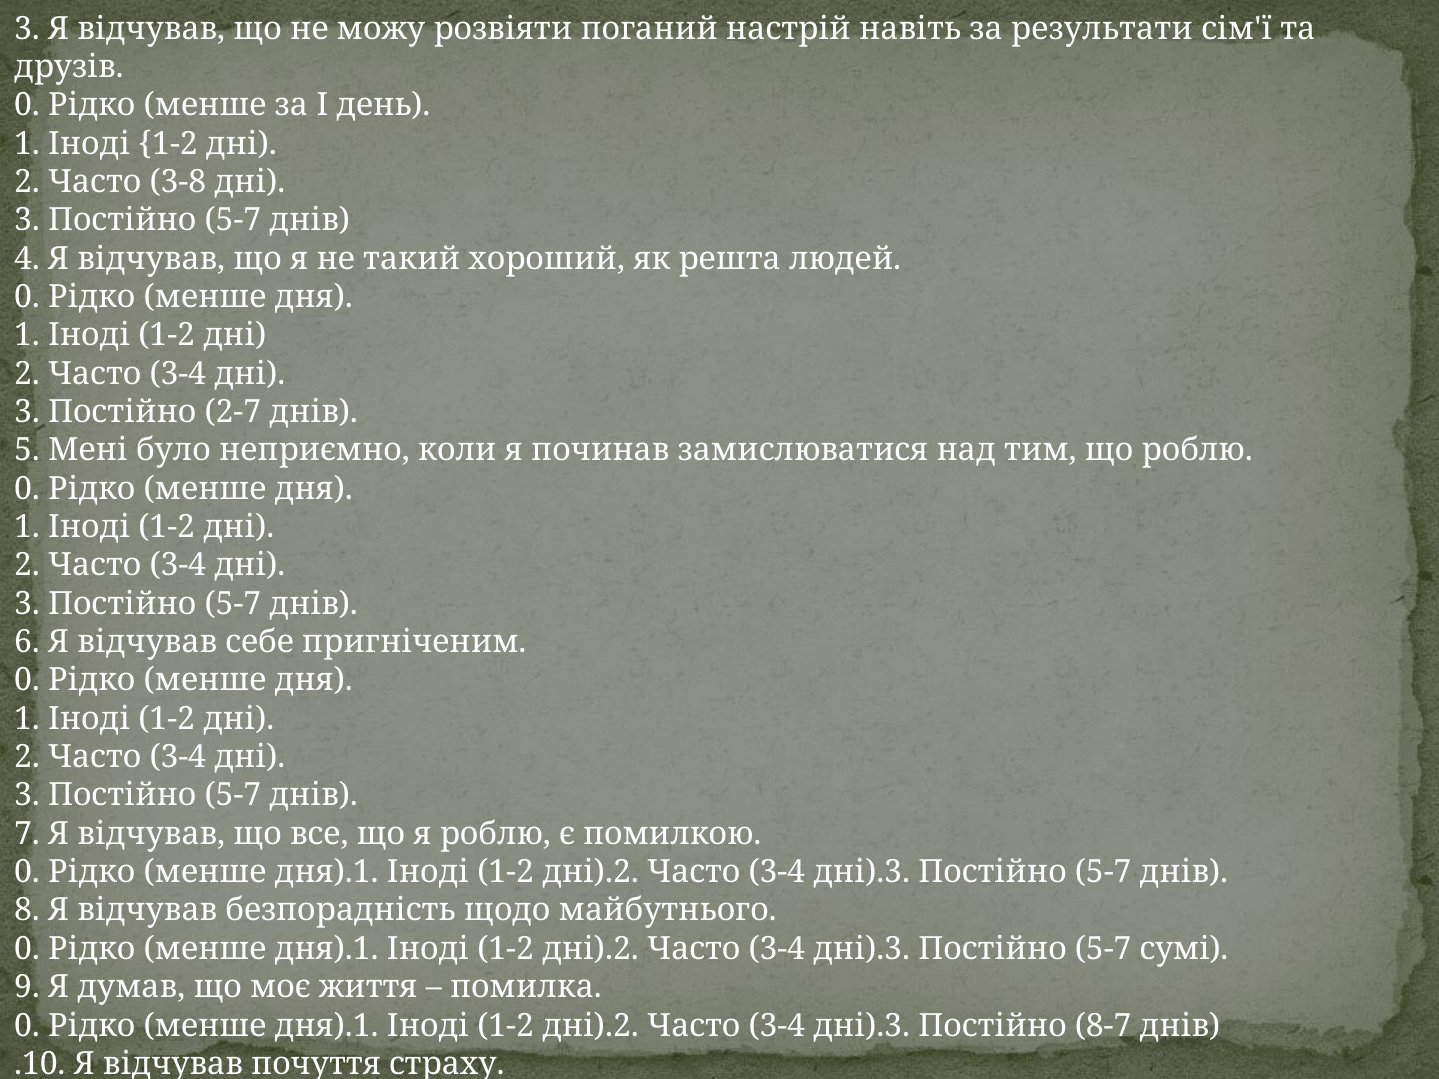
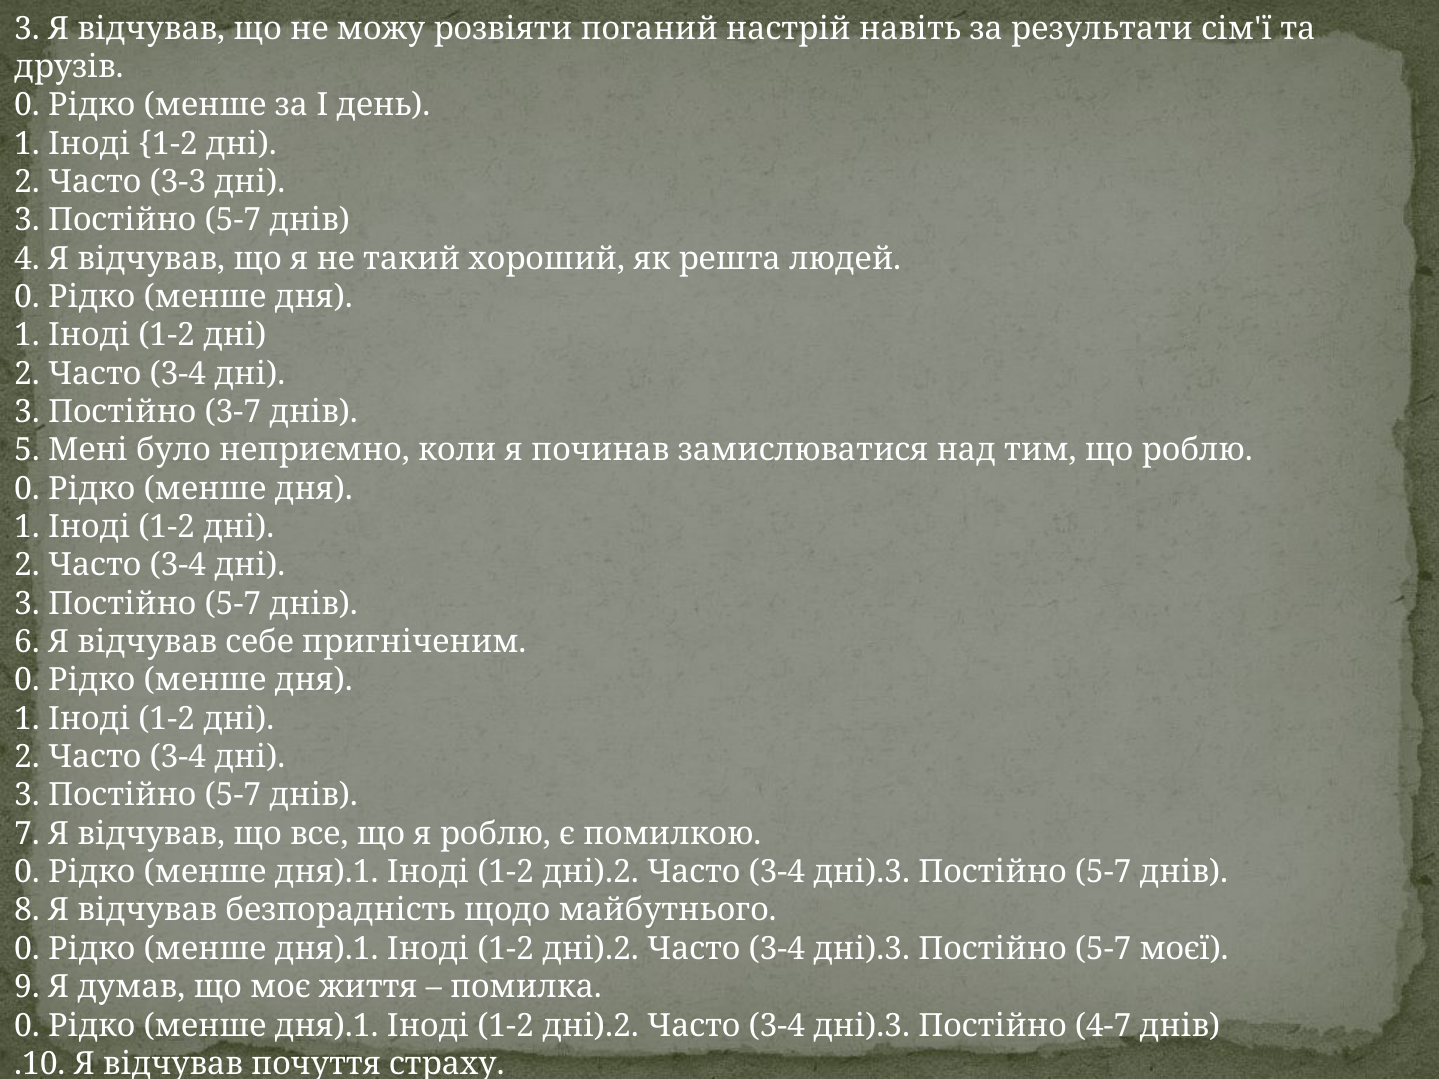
3-8: 3-8 -> 3-3
2-7: 2-7 -> 3-7
сумі: сумі -> моєї
8-7: 8-7 -> 4-7
